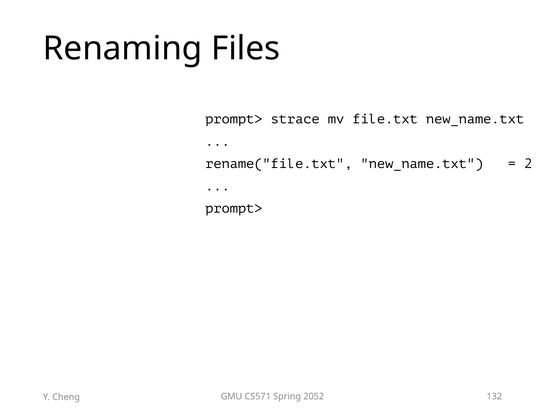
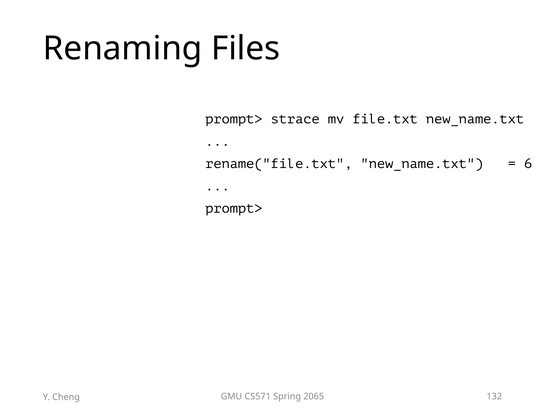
2: 2 -> 6
2052: 2052 -> 2065
